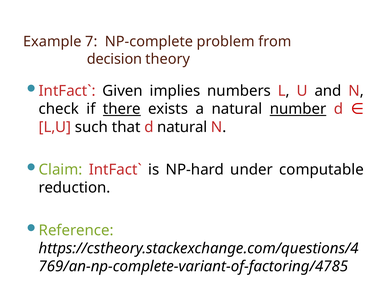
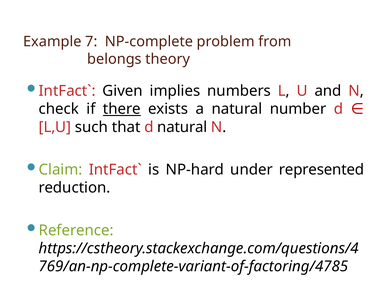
decision: decision -> belongs
number underline: present -> none
computable: computable -> represented
